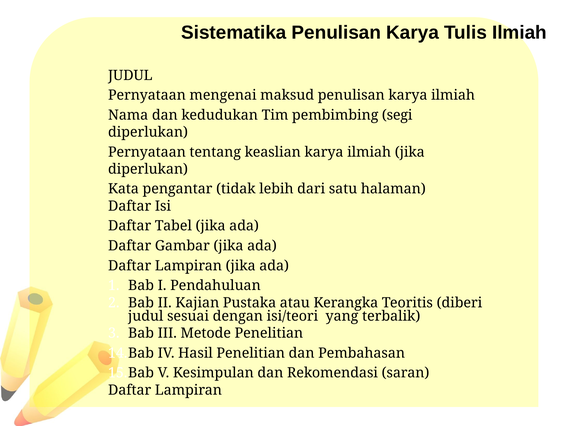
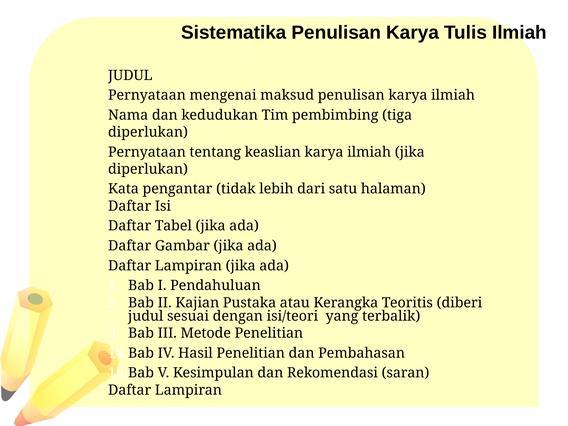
segi: segi -> tiga
